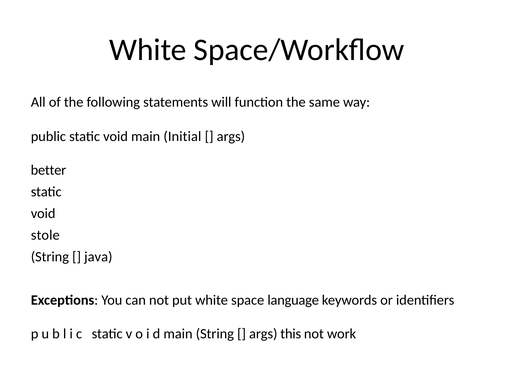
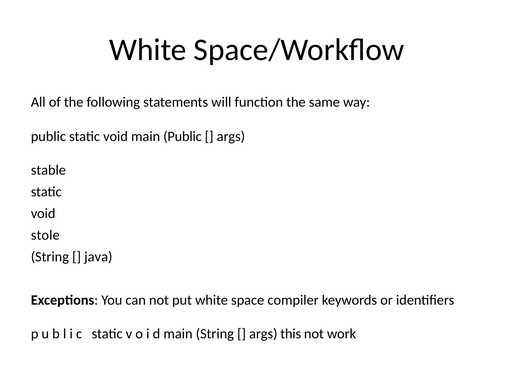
main Initial: Initial -> Public
better: better -> stable
language: language -> compiler
